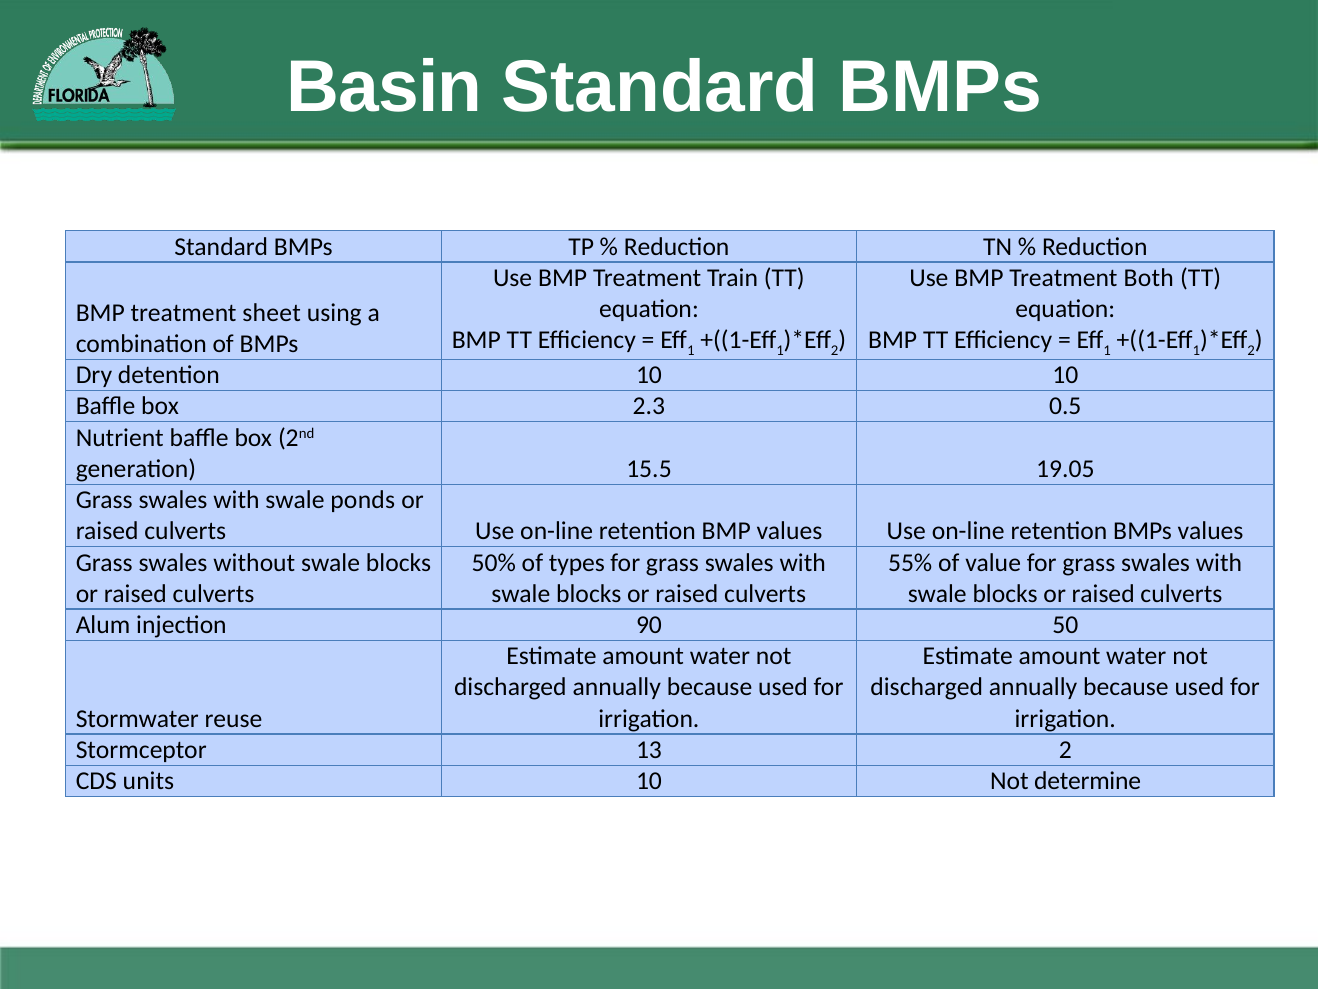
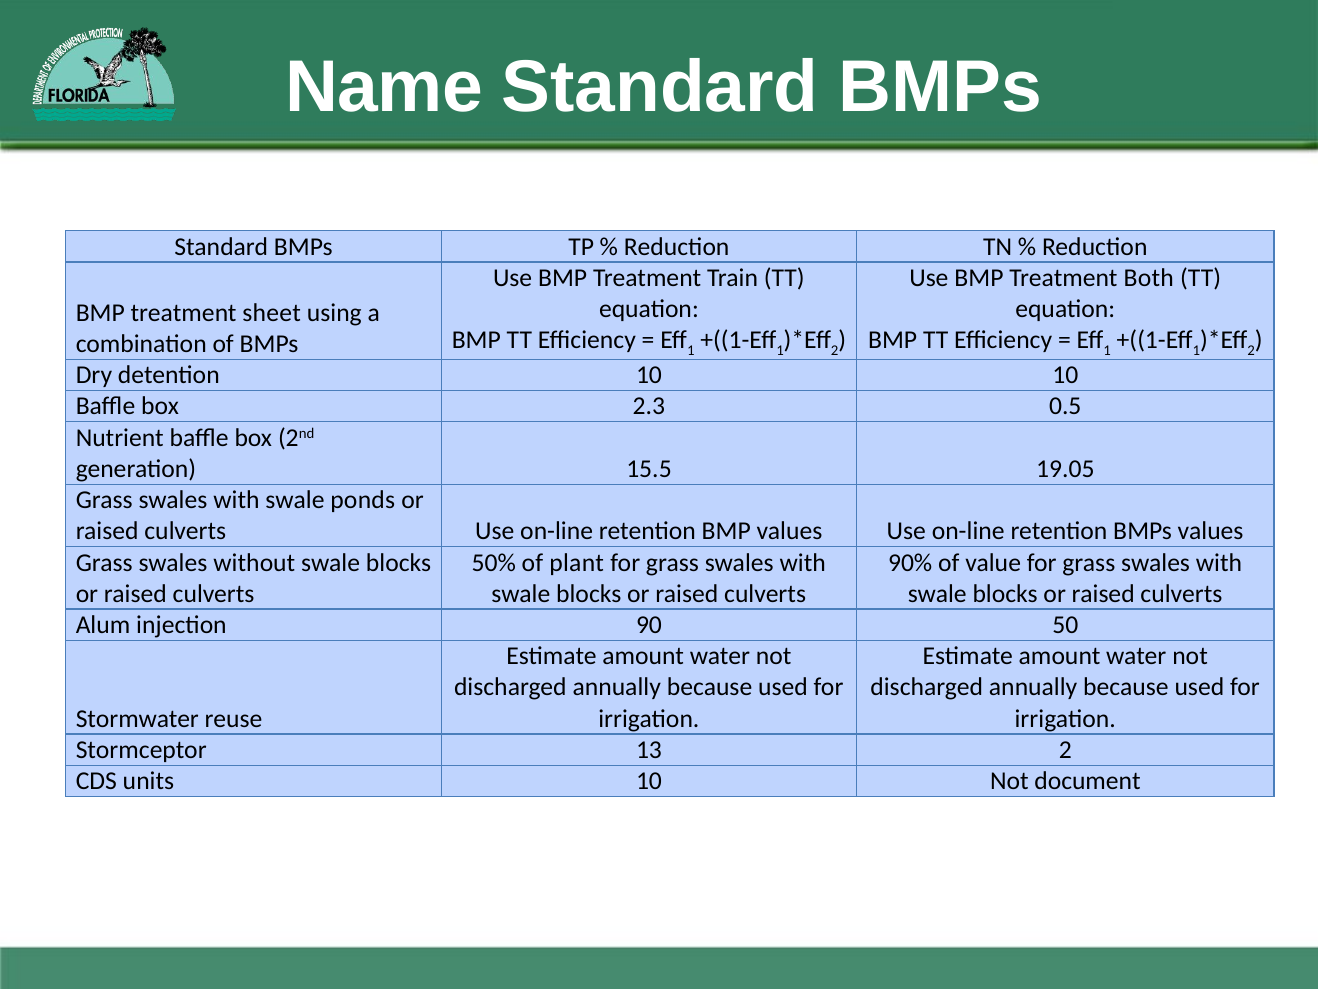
Basin: Basin -> Name
types: types -> plant
55%: 55% -> 90%
determine: determine -> document
